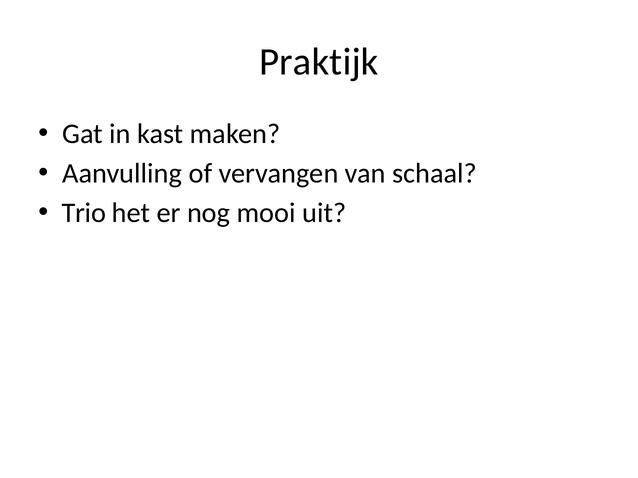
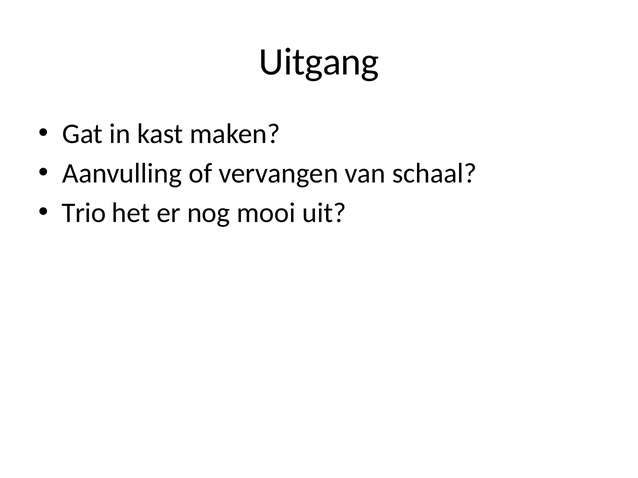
Praktijk: Praktijk -> Uitgang
